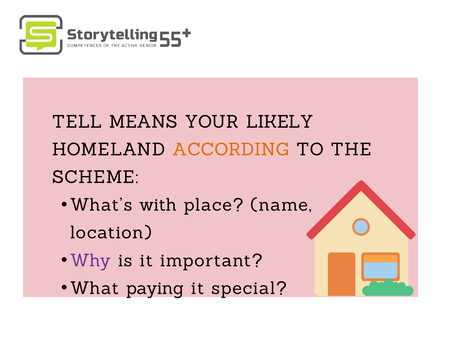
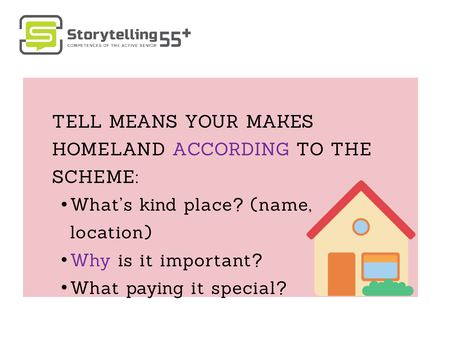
LIKELY: LIKELY -> MAKES
ACCORDING colour: orange -> purple
with: with -> kind
